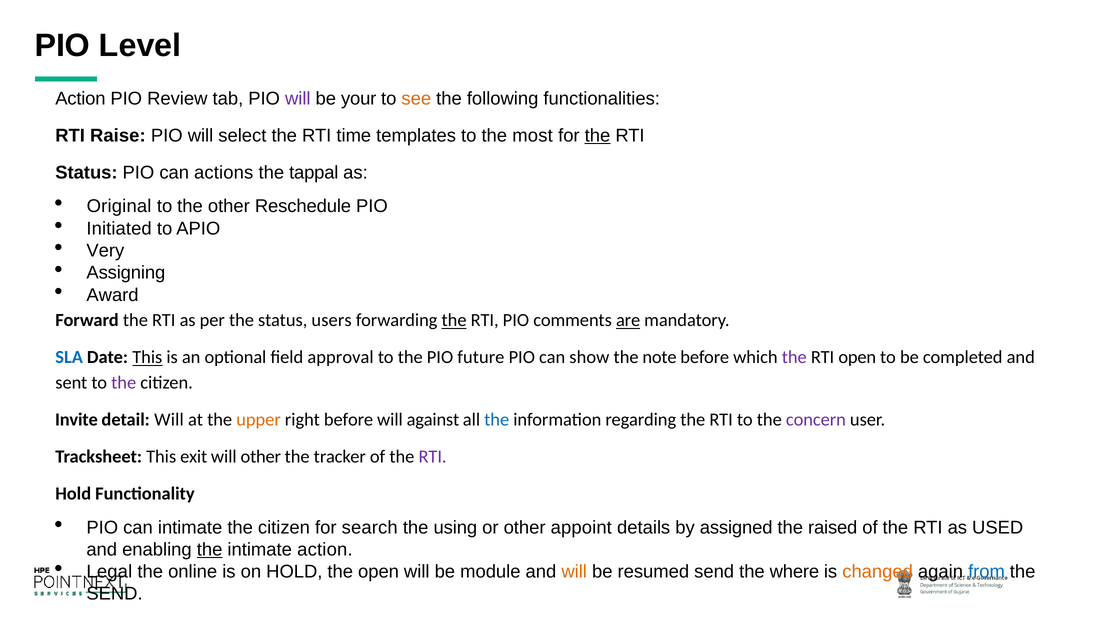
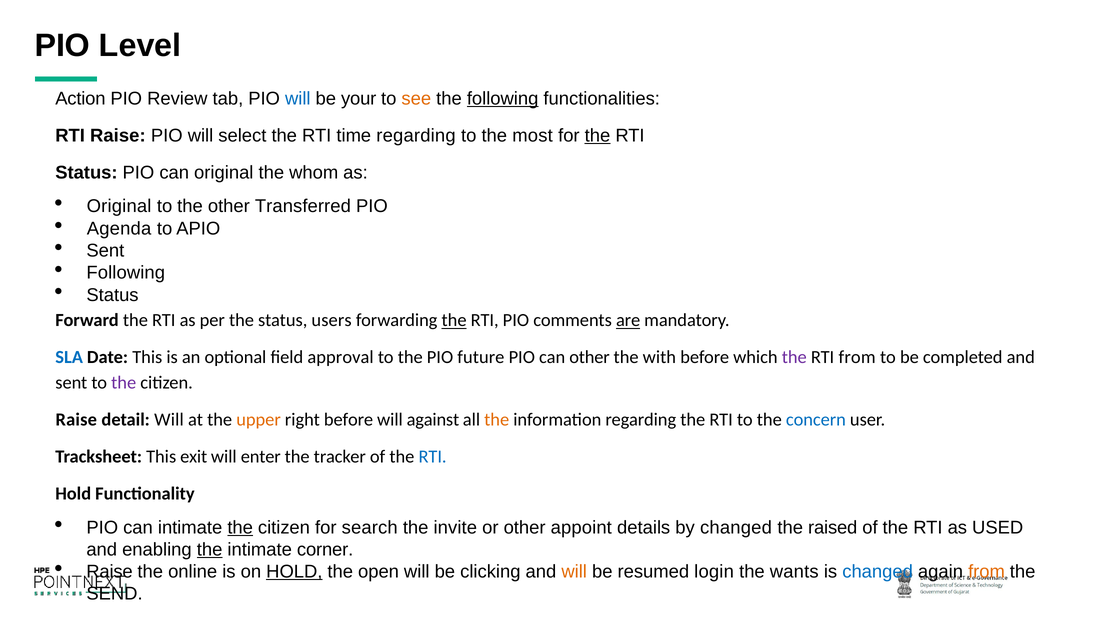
will at (298, 99) colour: purple -> blue
following at (503, 99) underline: none -> present
time templates: templates -> regarding
can actions: actions -> original
tappal: tappal -> whom
Reschedule: Reschedule -> Transferred
Initiated: Initiated -> Agenda
Very at (105, 251): Very -> Sent
Assigning at (126, 273): Assigning -> Following
Award at (113, 295): Award -> Status
This at (147, 357) underline: present -> none
can show: show -> other
note: note -> with
RTI open: open -> from
Invite at (76, 420): Invite -> Raise
the at (497, 420) colour: blue -> orange
concern colour: purple -> blue
will other: other -> enter
RTI at (433, 457) colour: purple -> blue
the at (240, 527) underline: none -> present
using: using -> invite
by assigned: assigned -> changed
intimate action: action -> corner
Legal at (109, 571): Legal -> Raise
HOLD at (294, 571) underline: none -> present
module: module -> clicking
resumed send: send -> login
where: where -> wants
changed at (878, 571) colour: orange -> blue
from at (987, 571) colour: blue -> orange
